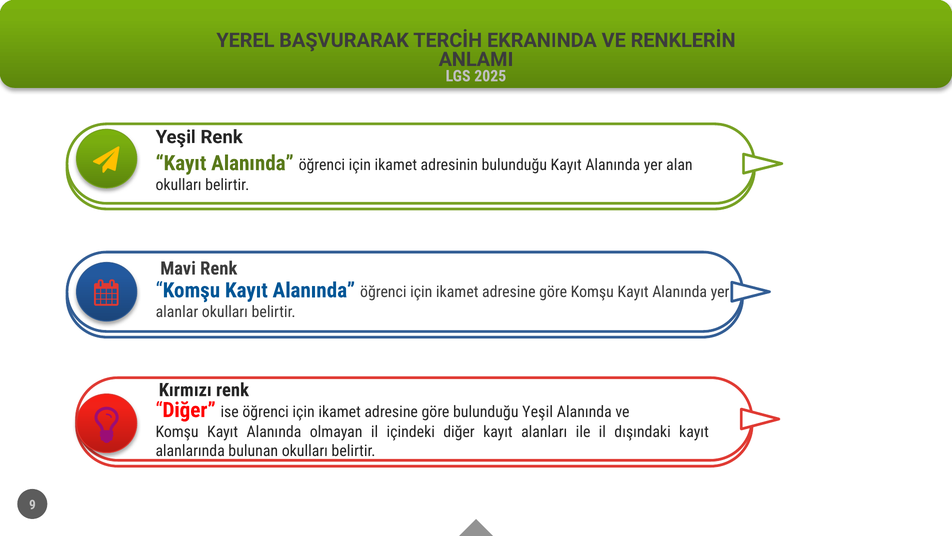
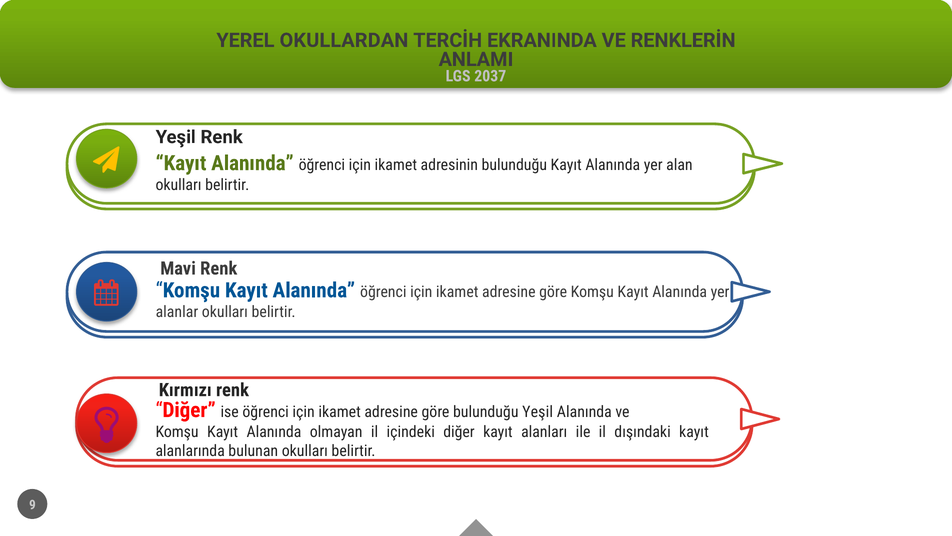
BAŞVURARAK: BAŞVURARAK -> OKULLARDAN
2025: 2025 -> 2037
